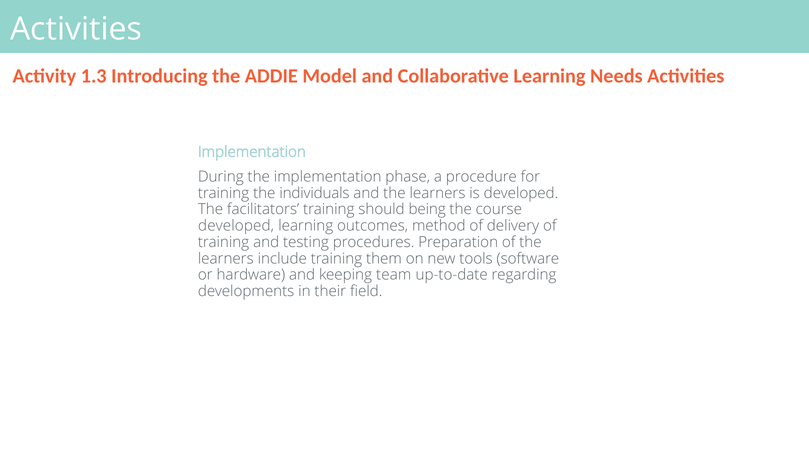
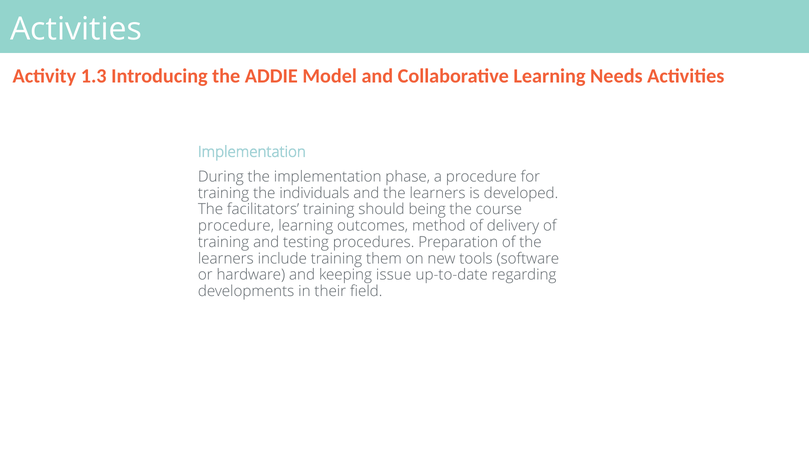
developed at (236, 226): developed -> procedure
team: team -> issue
